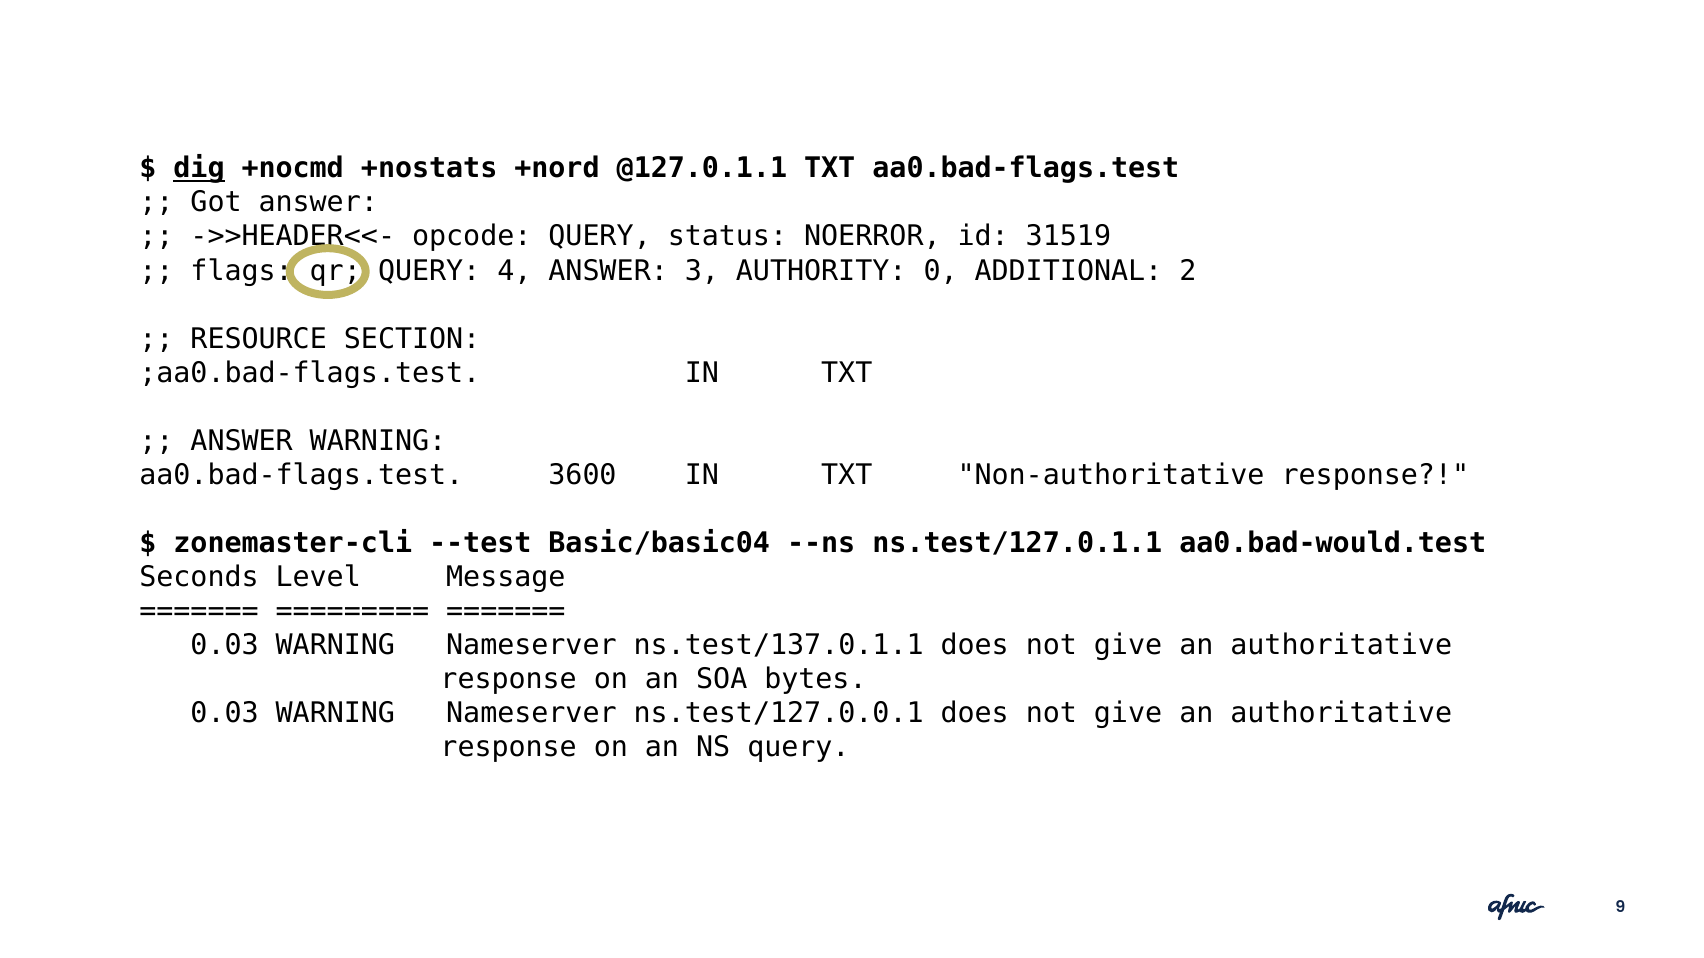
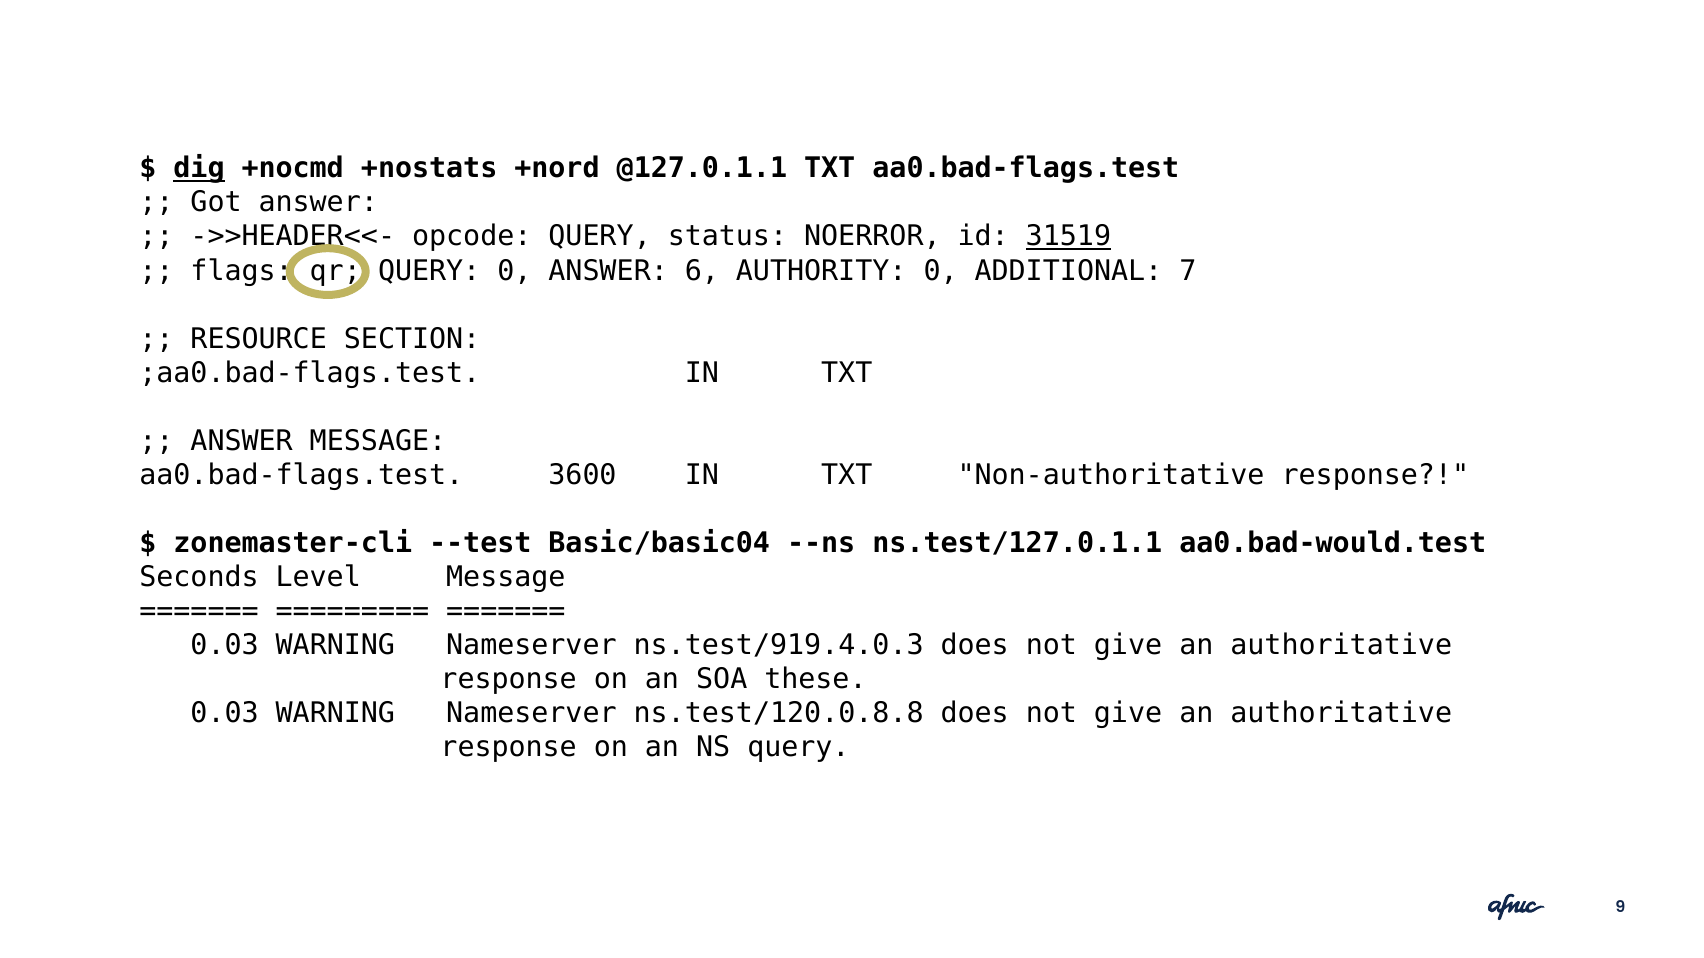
31519 underline: none -> present
QUERY 4: 4 -> 0
3: 3 -> 6
2: 2 -> 7
ANSWER WARNING: WARNING -> MESSAGE
ns.test/137.0.1.1: ns.test/137.0.1.1 -> ns.test/919.4.0.3
bytes: bytes -> these
ns.test/127.0.0.1: ns.test/127.0.0.1 -> ns.test/120.0.8.8
